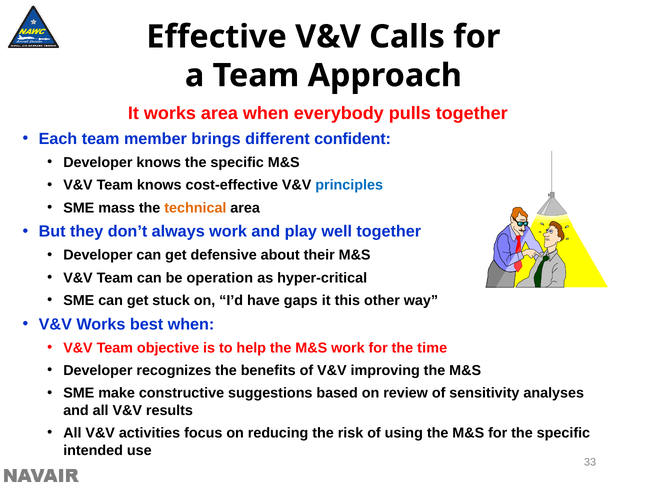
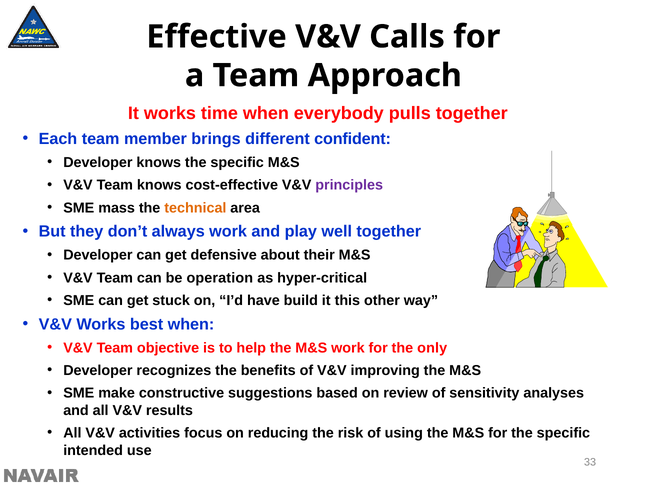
works area: area -> time
principles colour: blue -> purple
gaps: gaps -> build
time: time -> only
